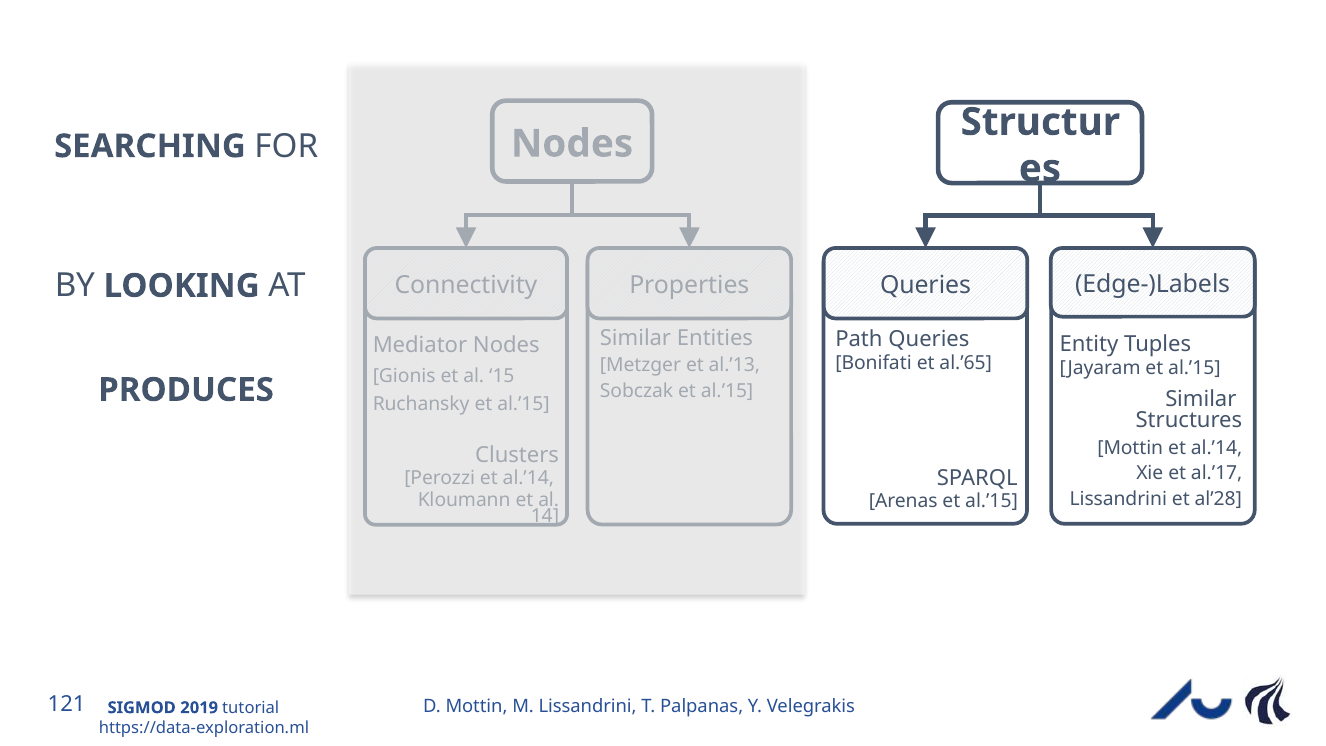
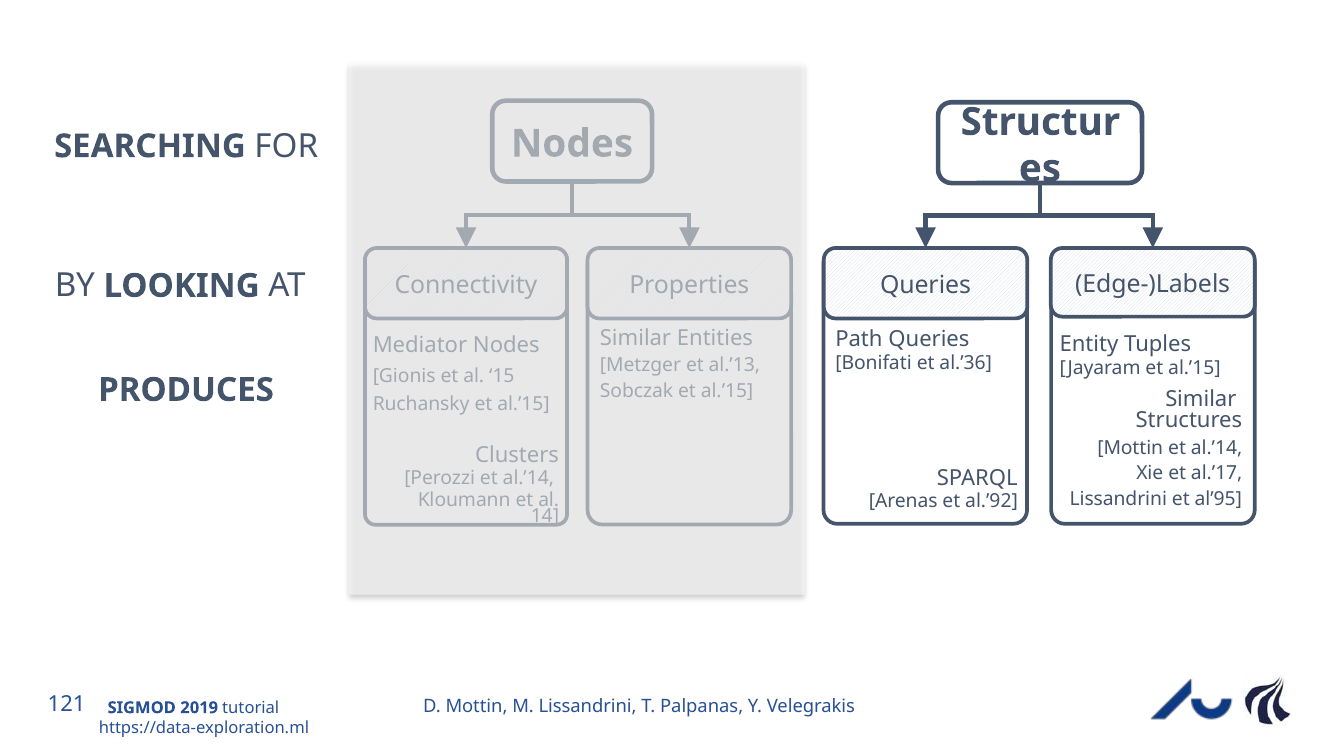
al.’65: al.’65 -> al.’36
al’28: al’28 -> al’95
Arenas et al.’15: al.’15 -> al.’92
